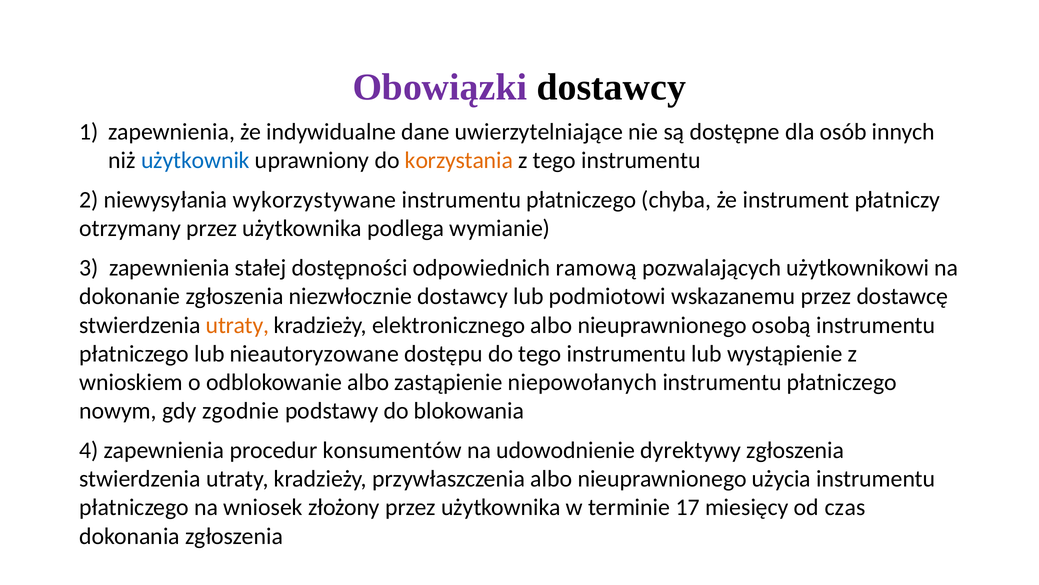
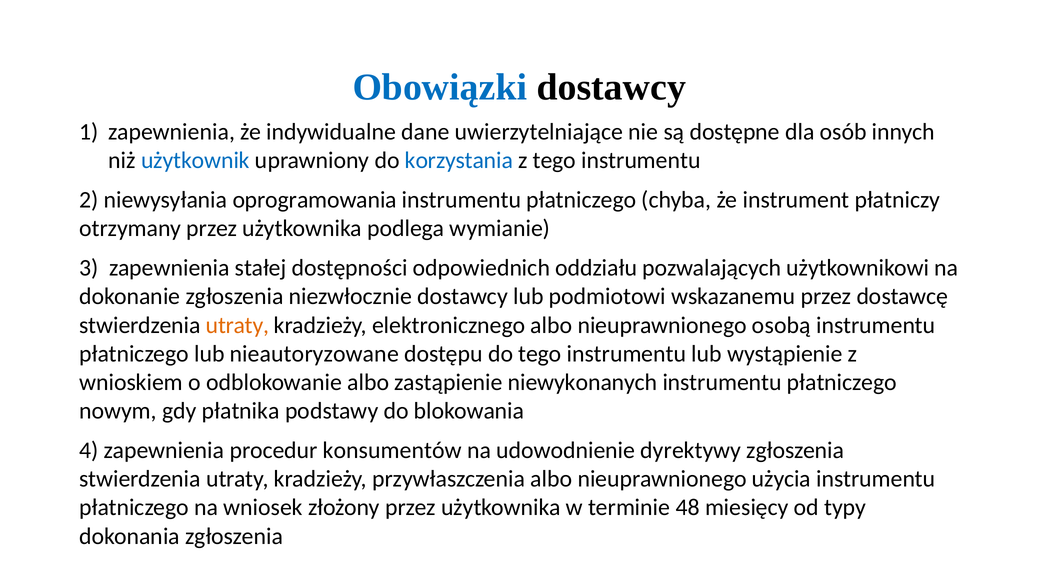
Obowiązki colour: purple -> blue
korzystania colour: orange -> blue
wykorzystywane: wykorzystywane -> oprogramowania
ramową: ramową -> oddziału
niepowołanych: niepowołanych -> niewykonanych
zgodnie: zgodnie -> płatnika
17: 17 -> 48
czas: czas -> typy
